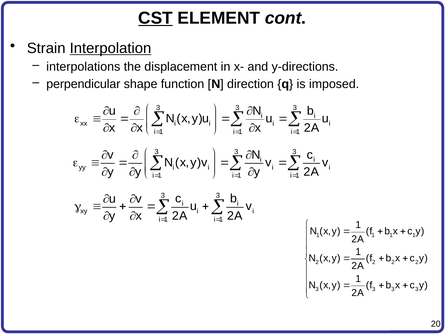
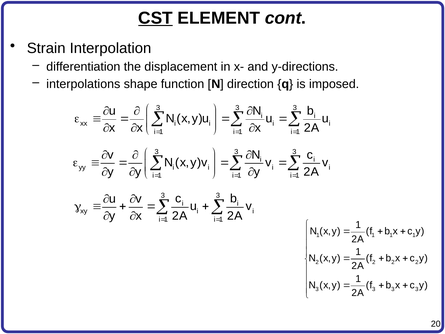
Interpolation underline: present -> none
interpolations: interpolations -> differentiation
perpendicular: perpendicular -> interpolations
